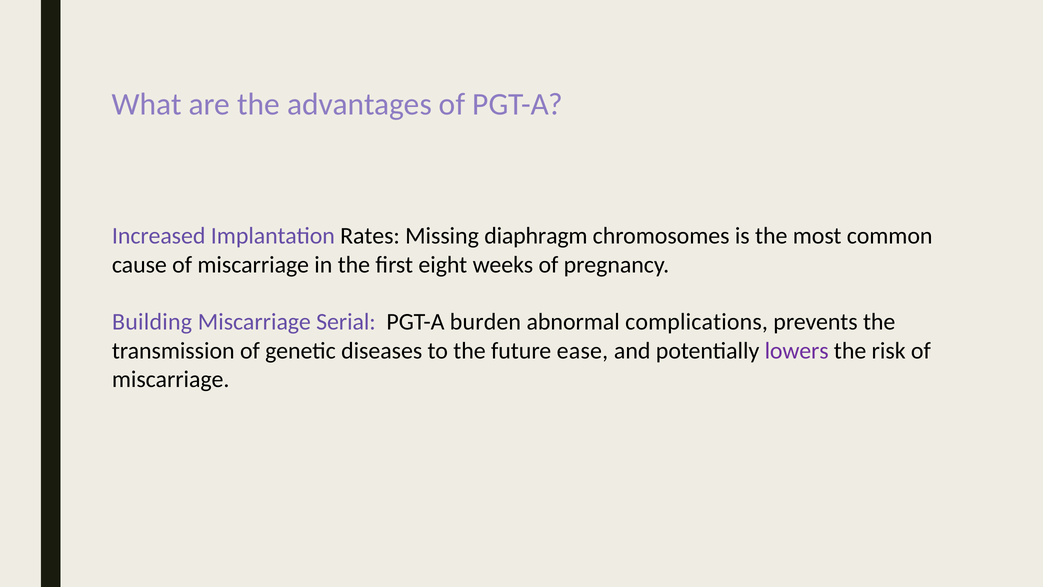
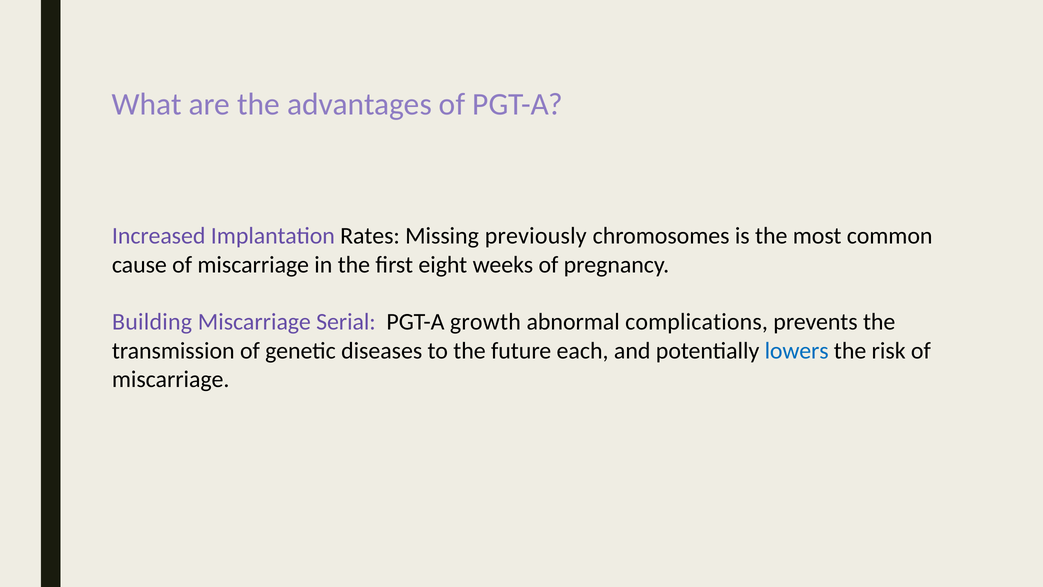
diaphragm: diaphragm -> previously
burden: burden -> growth
ease: ease -> each
lowers colour: purple -> blue
